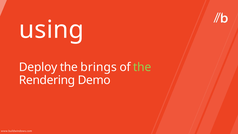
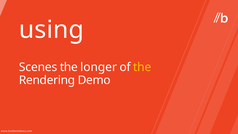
Deploy: Deploy -> Scenes
brings: brings -> longer
the at (142, 67) colour: light green -> yellow
